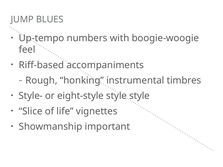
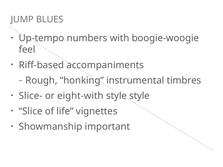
Style-: Style- -> Slice-
eight-style: eight-style -> eight-with
